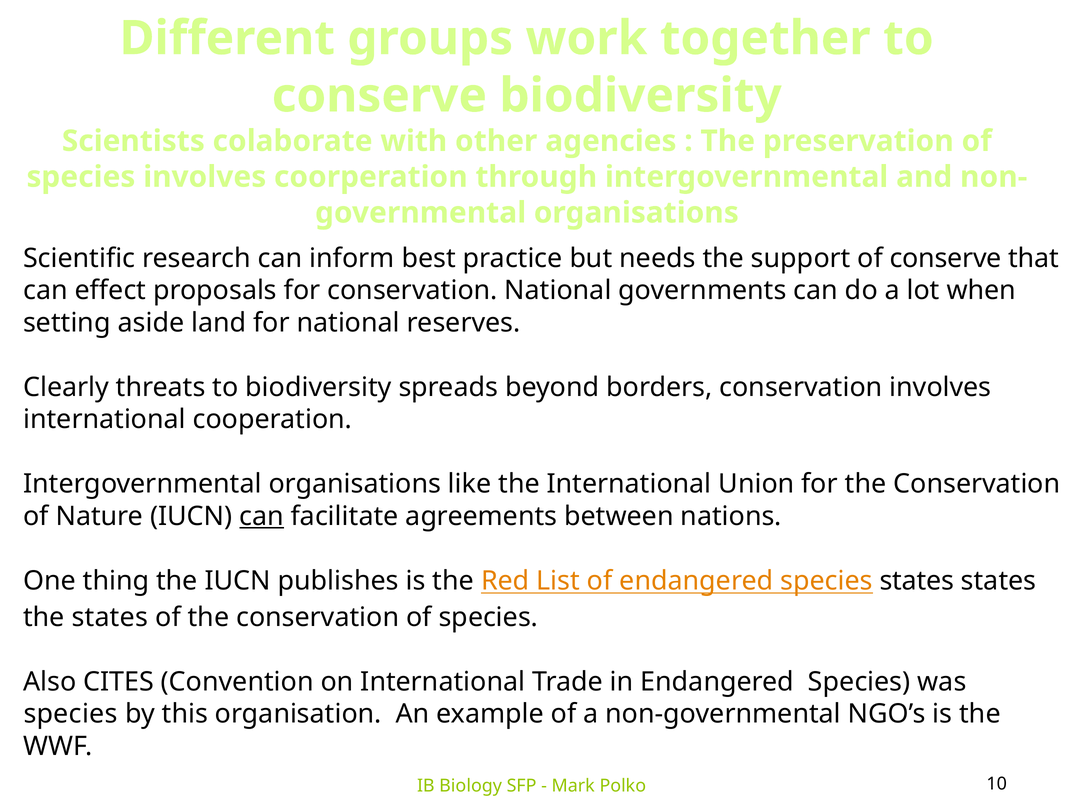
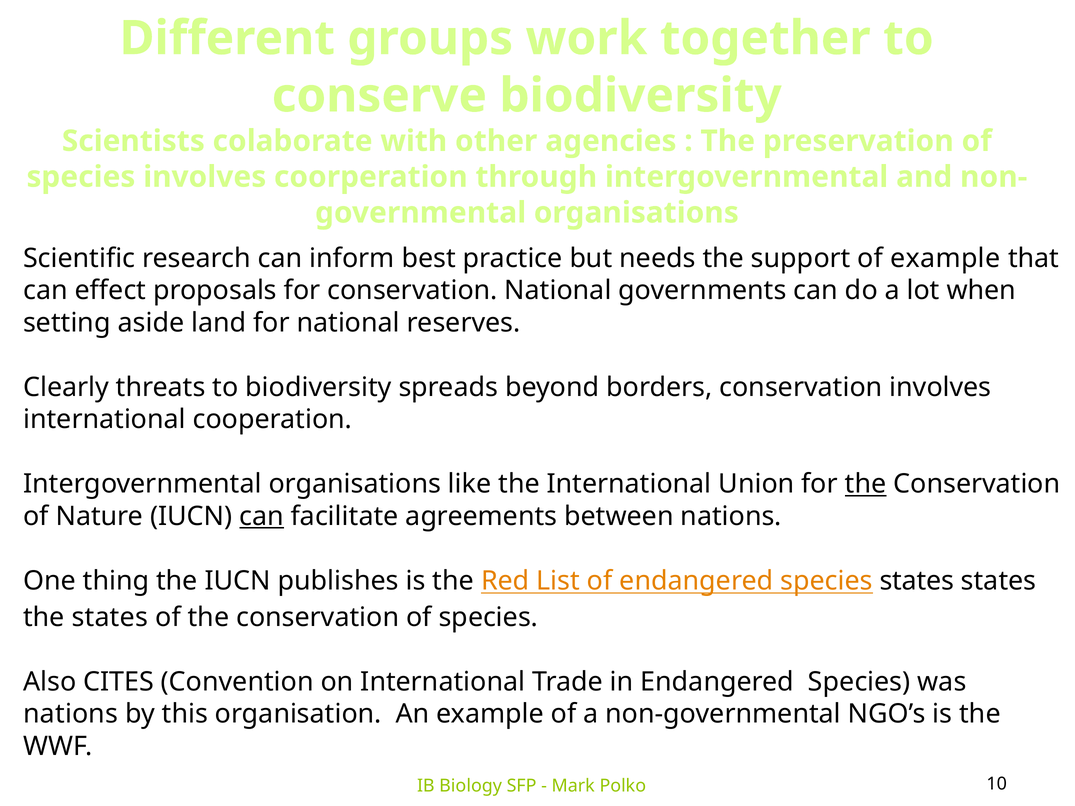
of conserve: conserve -> example
the at (866, 484) underline: none -> present
species at (71, 714): species -> nations
